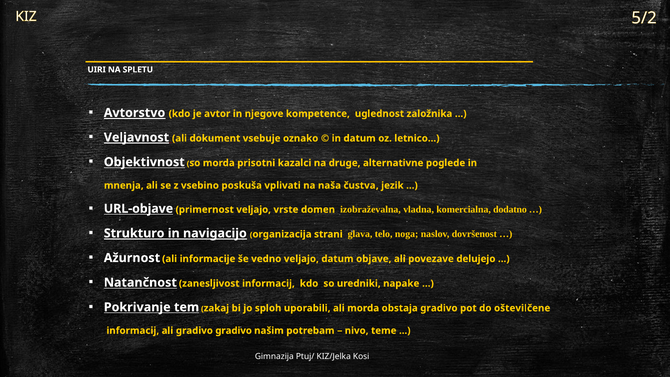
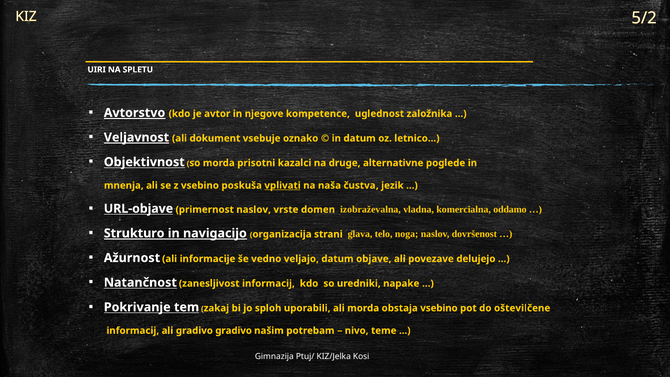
vplivati underline: none -> present
primernost veljajo: veljajo -> naslov
dodatno: dodatno -> oddamo
obstaja gradivo: gradivo -> vsebino
